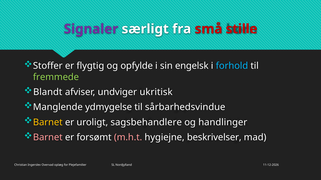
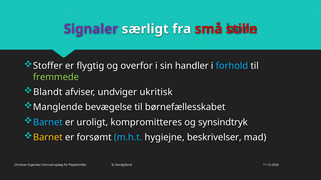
opfylde: opfylde -> overfor
engelsk: engelsk -> handler
ydmygelse: ydmygelse -> bevægelse
sårbarhedsvindue: sårbarhedsvindue -> børnefællesskabet
Barnet at (48, 123) colour: yellow -> light blue
sagsbehandlere: sagsbehandlere -> kompromitteres
handlinger: handlinger -> synsindtryk
Barnet at (48, 138) colour: pink -> yellow
m.h.t colour: pink -> light blue
